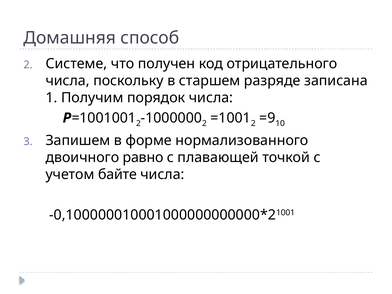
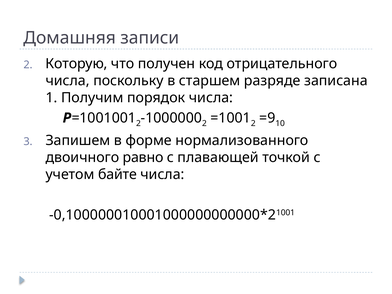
способ: способ -> записи
Системе: Системе -> Которую
